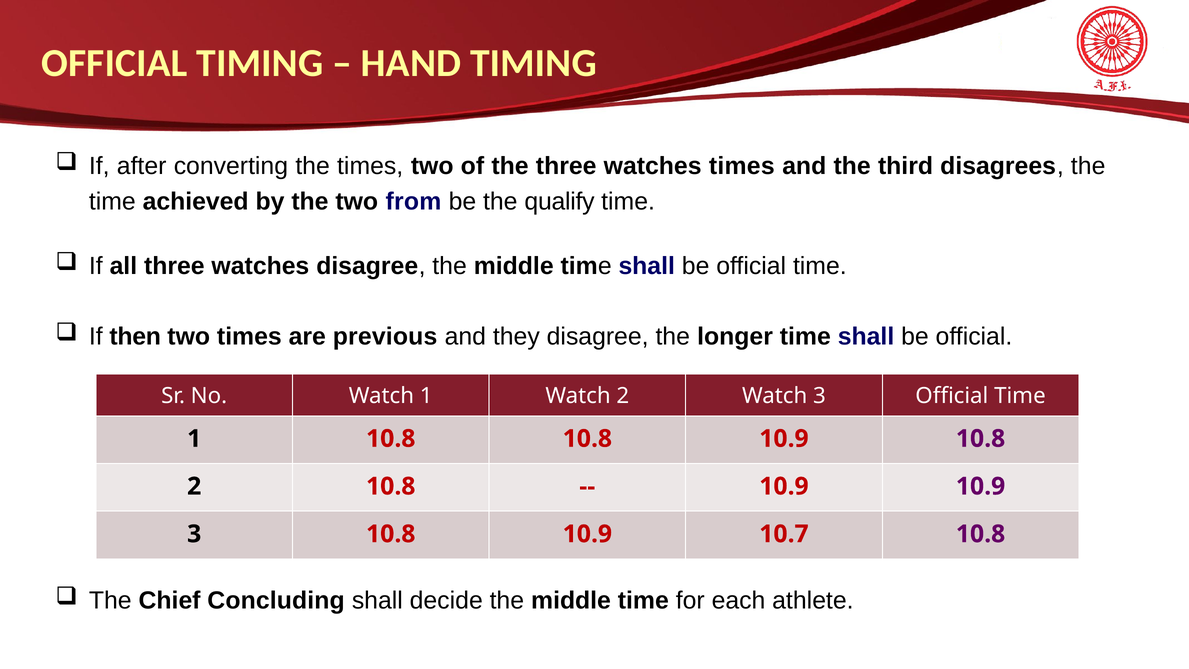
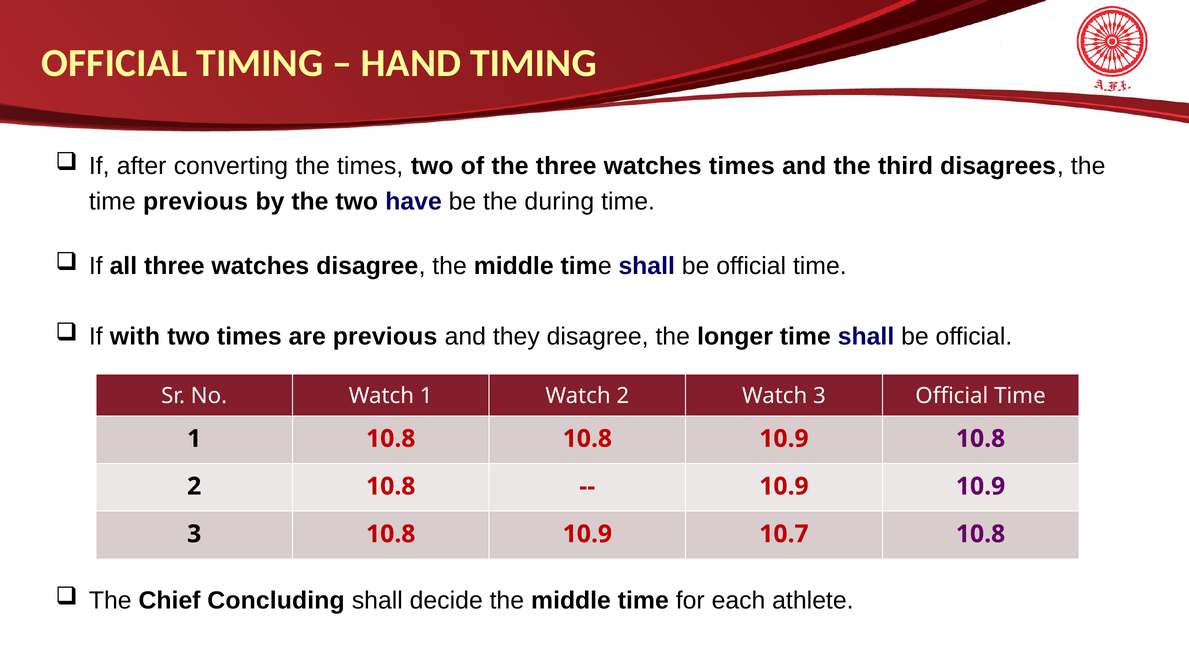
time achieved: achieved -> previous
from: from -> have
qualify: qualify -> during
then: then -> with
